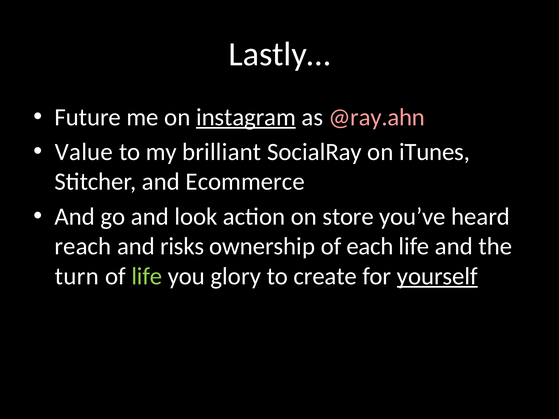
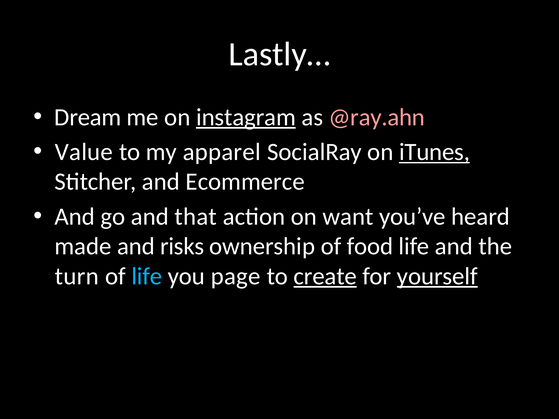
Future: Future -> Dream
brilliant: brilliant -> apparel
iTunes underline: none -> present
look: look -> that
store: store -> want
reach: reach -> made
each: each -> food
life at (147, 276) colour: light green -> light blue
glory: glory -> page
create underline: none -> present
